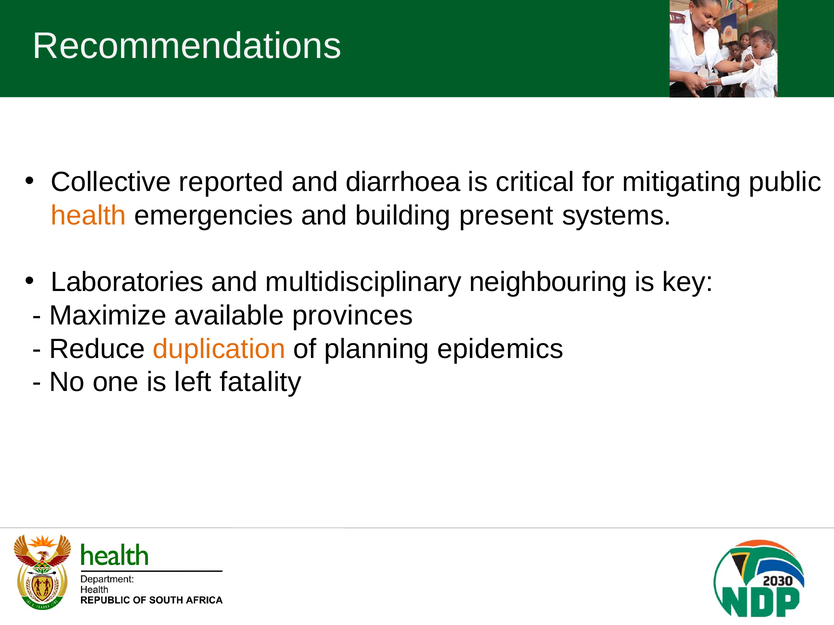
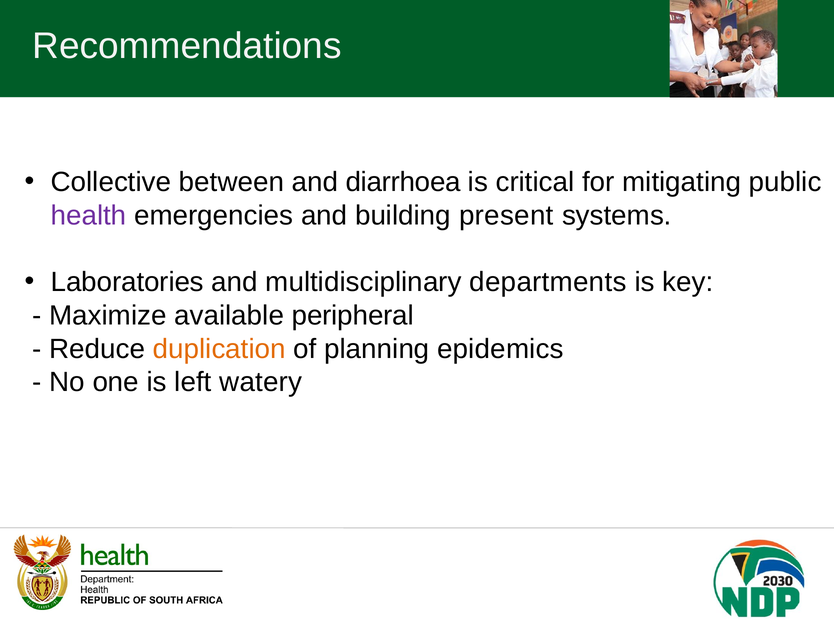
reported: reported -> between
health colour: orange -> purple
neighbouring: neighbouring -> departments
provinces: provinces -> peripheral
fatality: fatality -> watery
